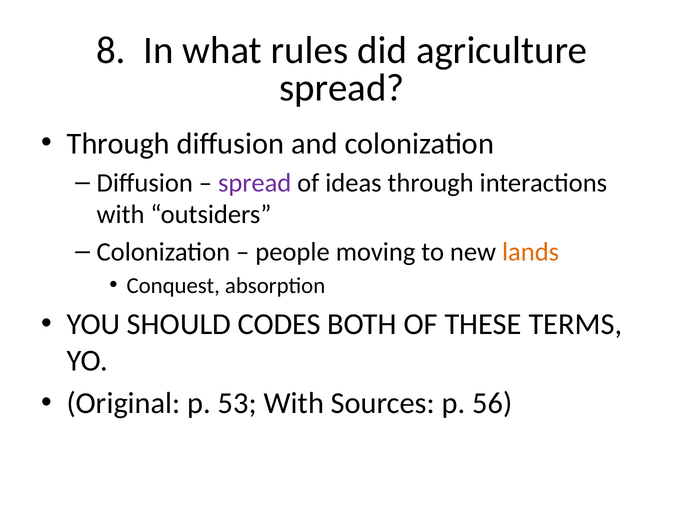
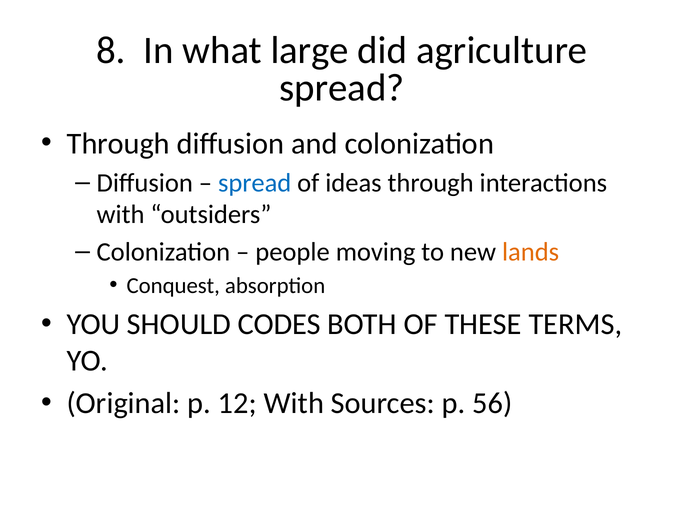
rules: rules -> large
spread at (255, 183) colour: purple -> blue
53: 53 -> 12
